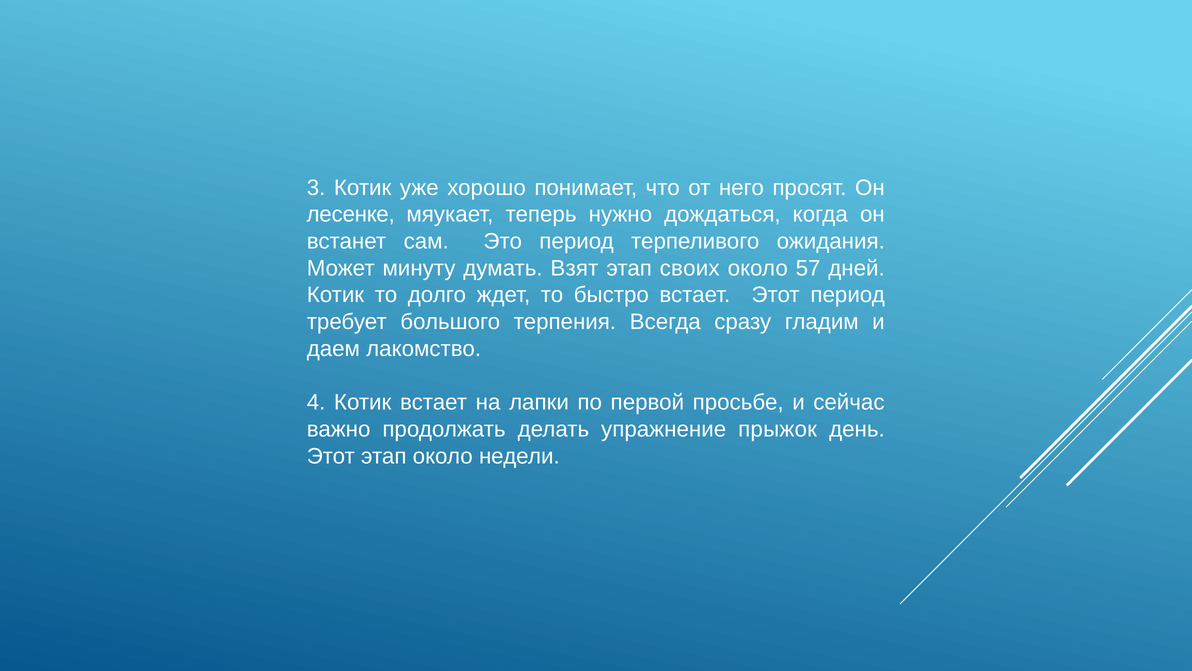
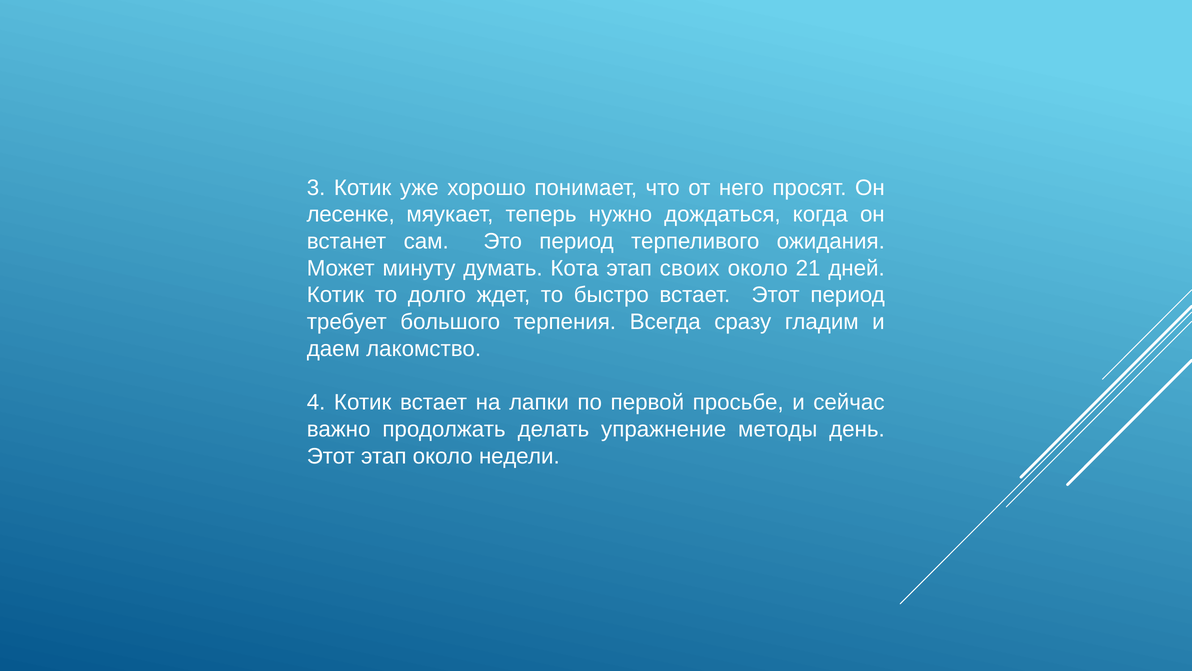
Взят: Взят -> Кота
57: 57 -> 21
прыжок: прыжок -> методы
